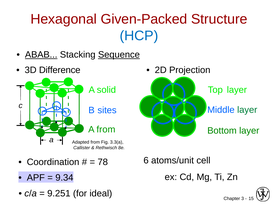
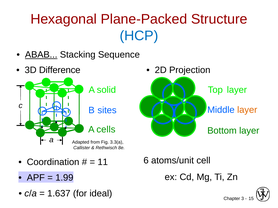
Given-Packed: Given-Packed -> Plane-Packed
Sequence underline: present -> none
layer at (247, 110) colour: green -> orange
A from: from -> cells
78: 78 -> 11
9.34: 9.34 -> 1.99
9.251: 9.251 -> 1.637
